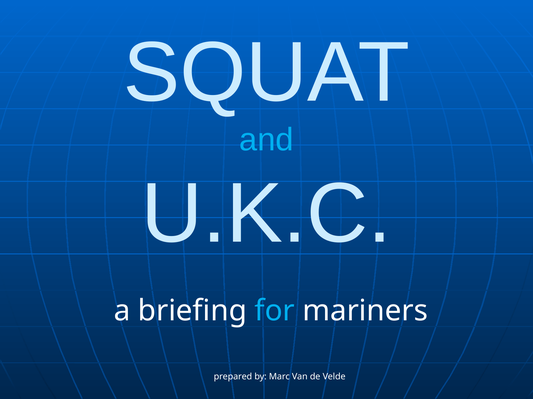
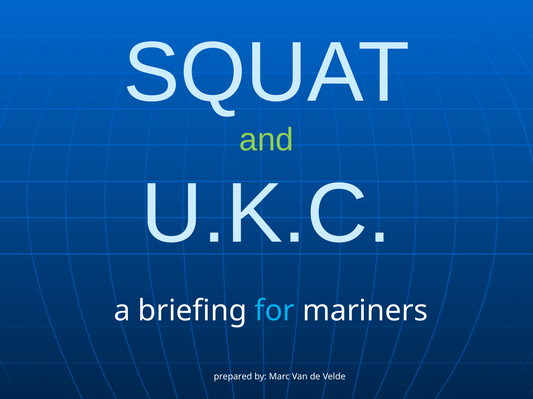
and colour: light blue -> light green
